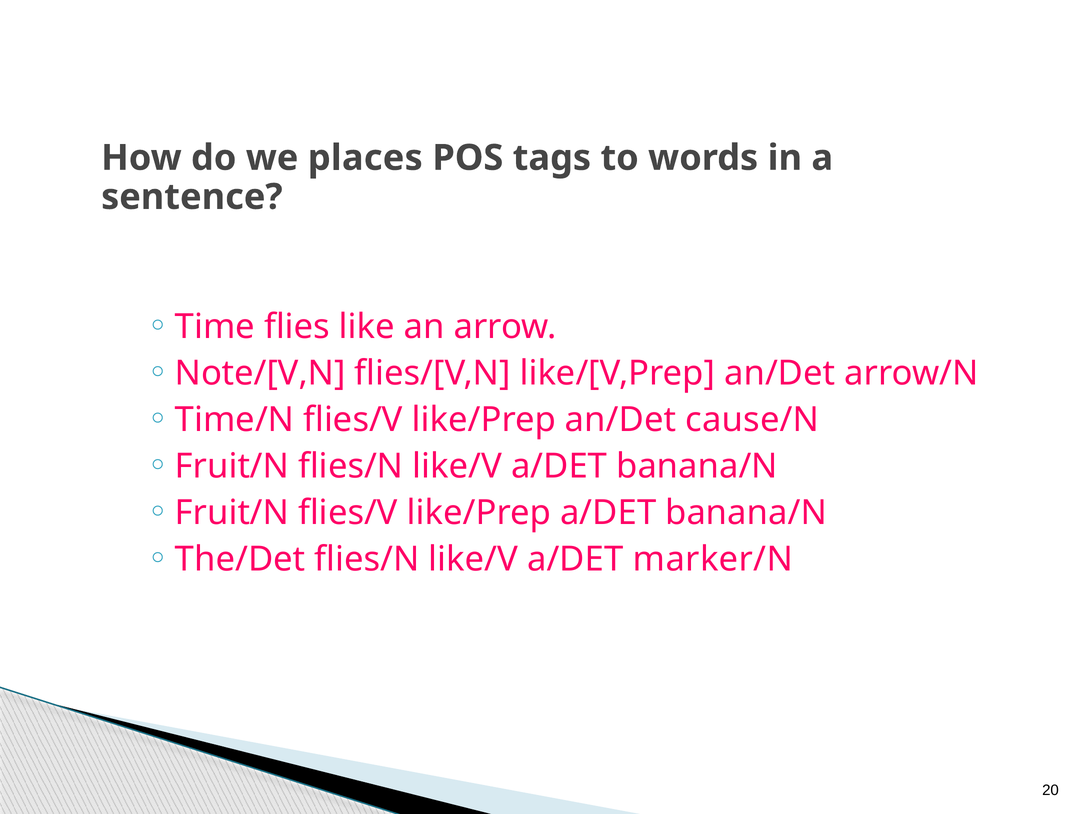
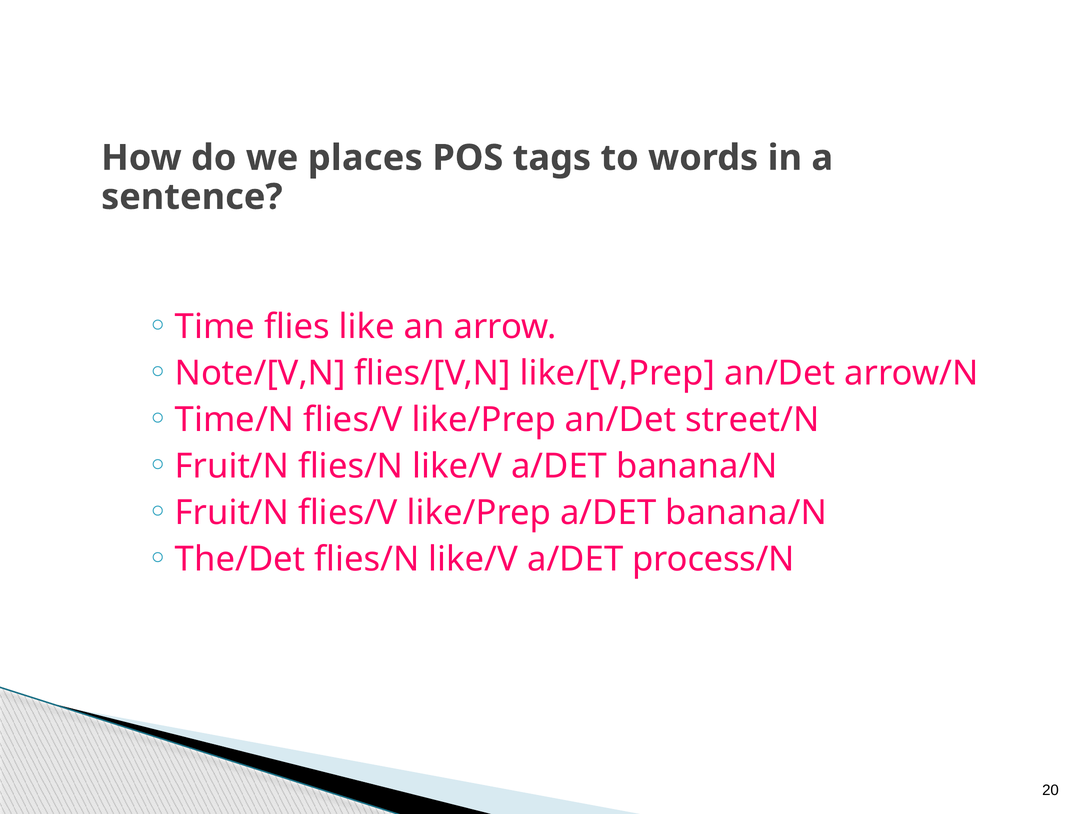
cause/N: cause/N -> street/N
marker/N: marker/N -> process/N
